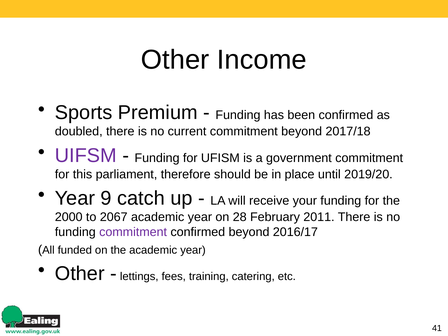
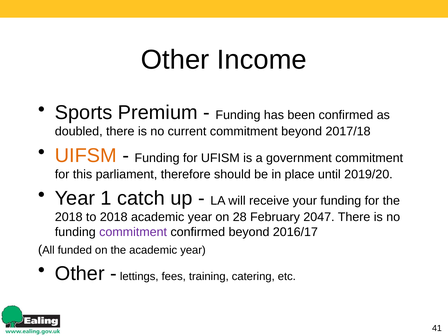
UIFSM colour: purple -> orange
9: 9 -> 1
2000 at (69, 217): 2000 -> 2018
to 2067: 2067 -> 2018
2011: 2011 -> 2047
